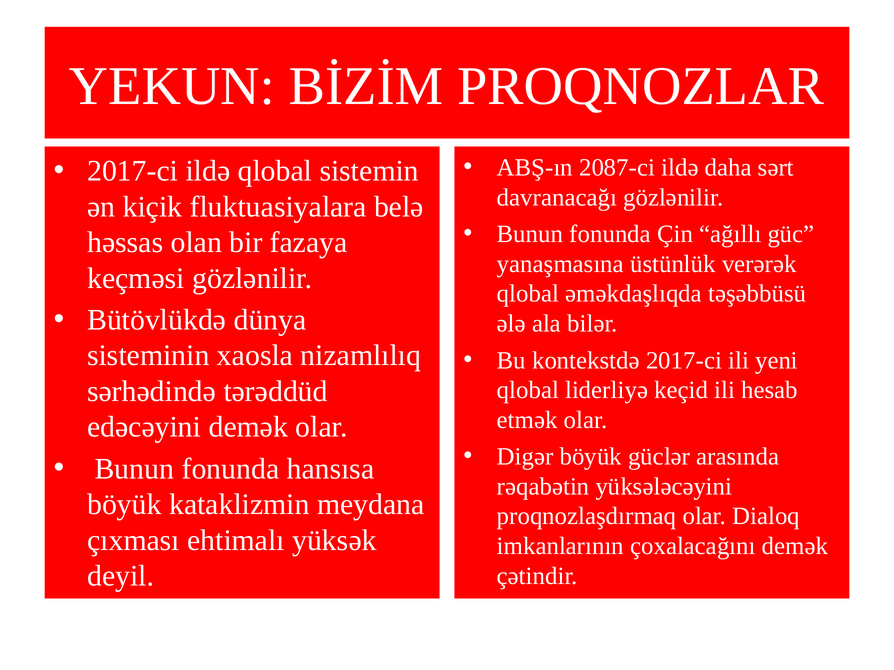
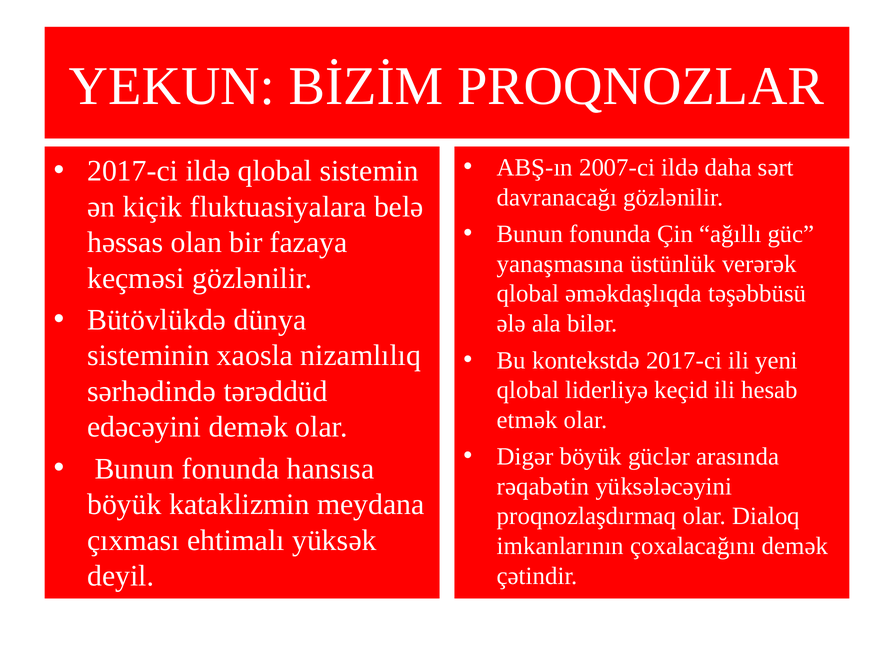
2087-ci: 2087-ci -> 2007-ci
